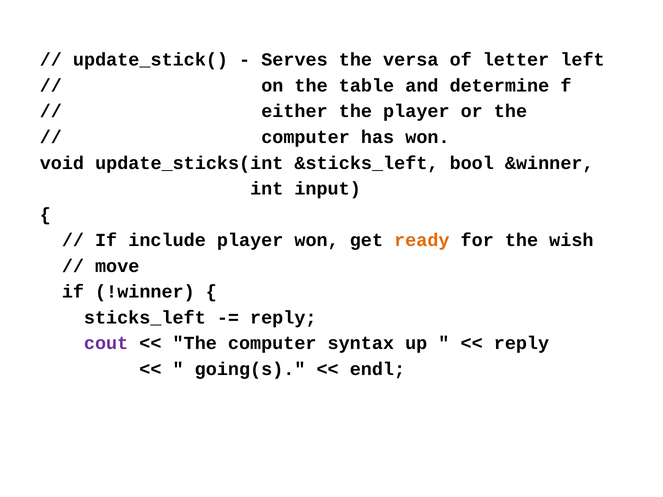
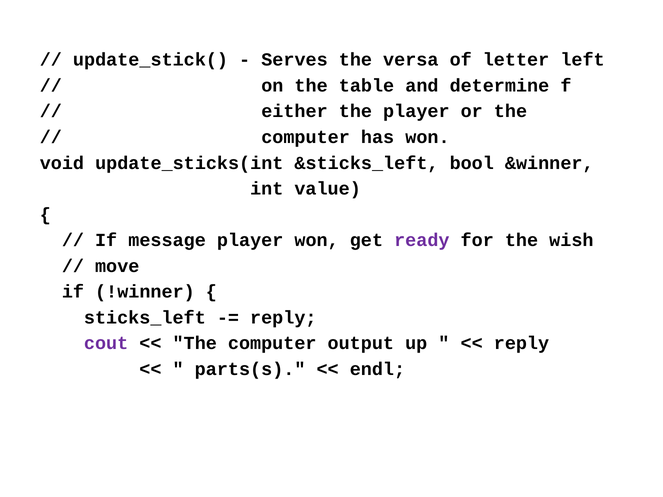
input: input -> value
include: include -> message
ready colour: orange -> purple
syntax: syntax -> output
going(s: going(s -> parts(s
